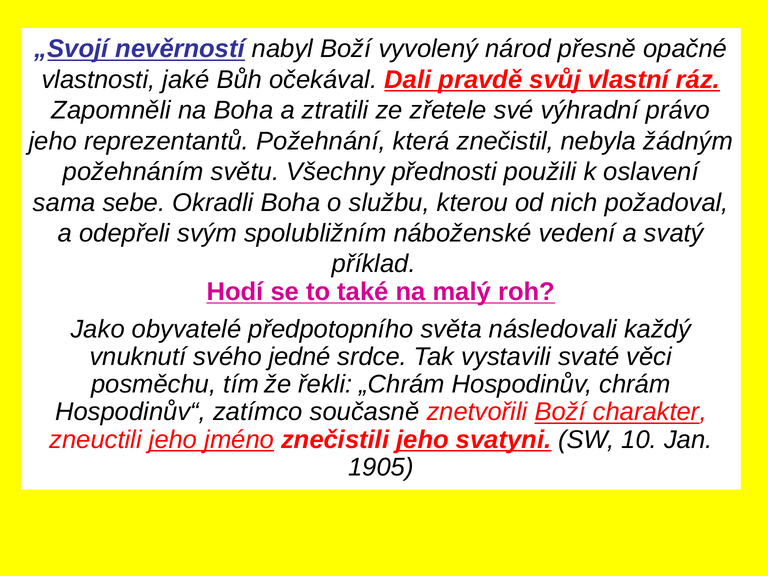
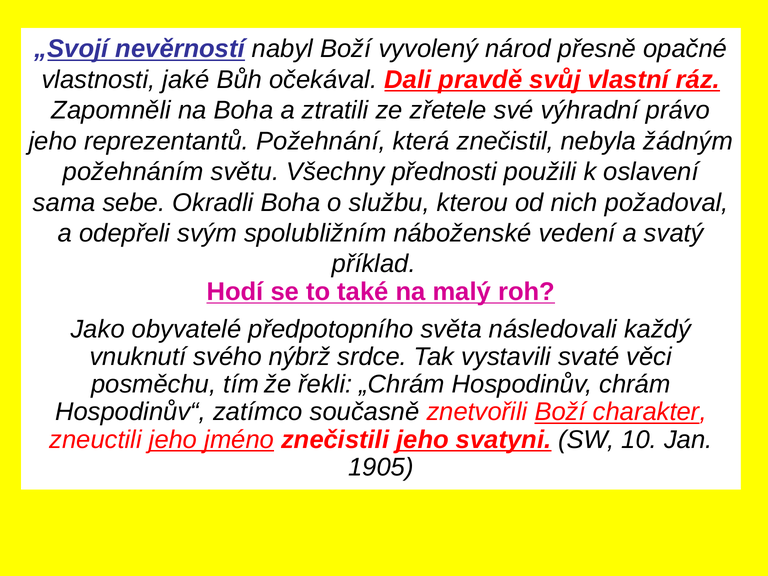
jedné: jedné -> nýbrž
